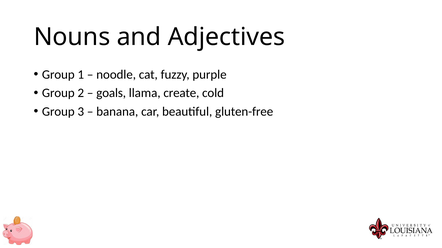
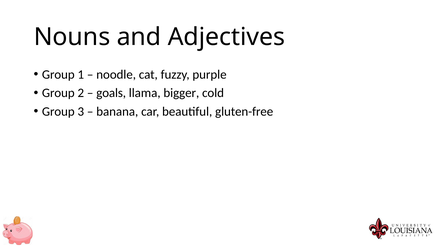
create: create -> bigger
